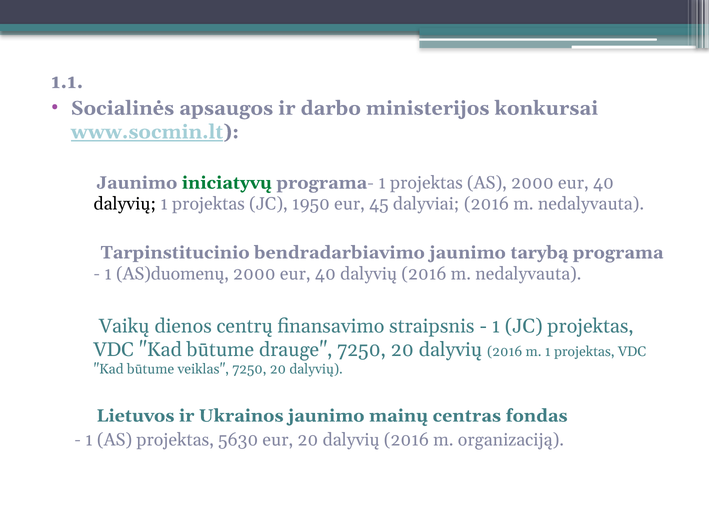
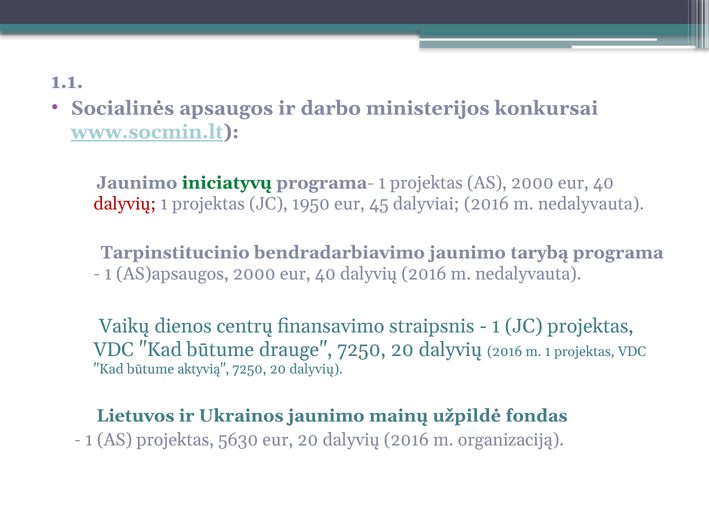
dalyvių at (125, 204) colour: black -> red
AS)duomenų: AS)duomenų -> AS)apsaugos
veiklas: veiklas -> aktyvią
centras: centras -> užpildė
